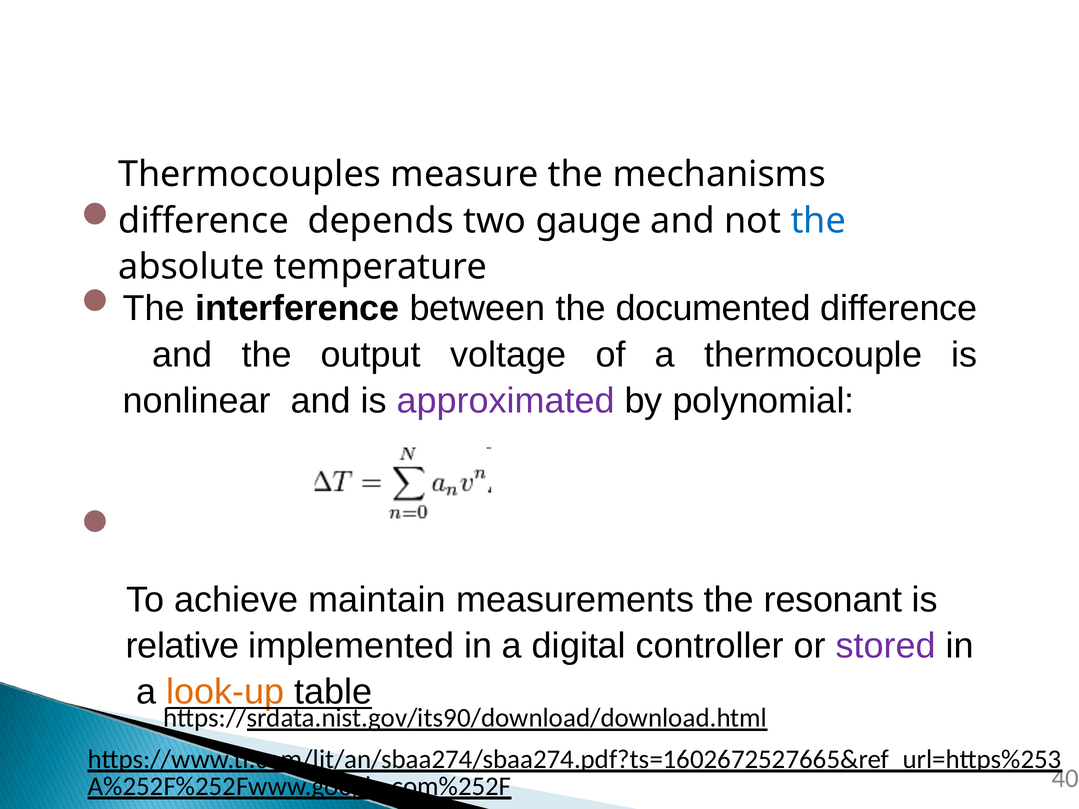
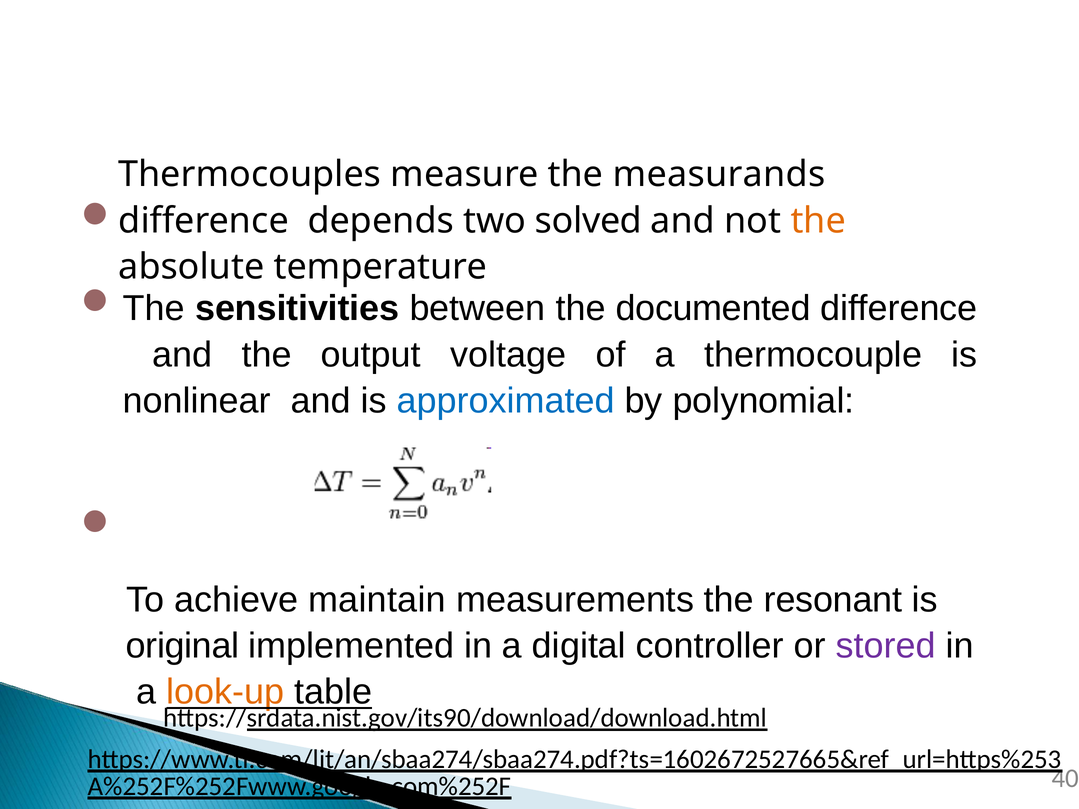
mechanisms: mechanisms -> measurands
gauge: gauge -> solved
the at (818, 221) colour: blue -> orange
interference: interference -> sensitivities
approximated colour: purple -> blue
relative: relative -> original
